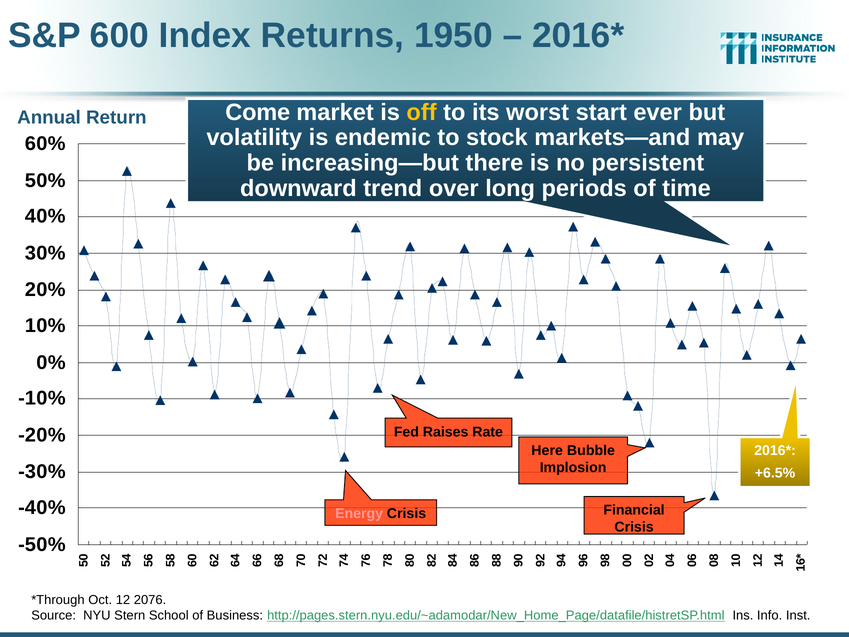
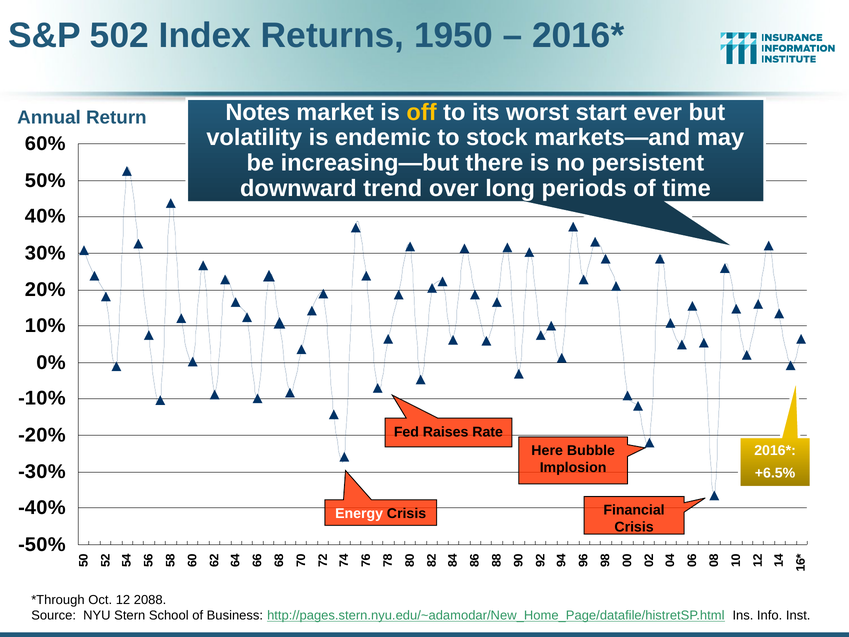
600: 600 -> 502
Come: Come -> Notes
Energy colour: pink -> white
2076: 2076 -> 2088
